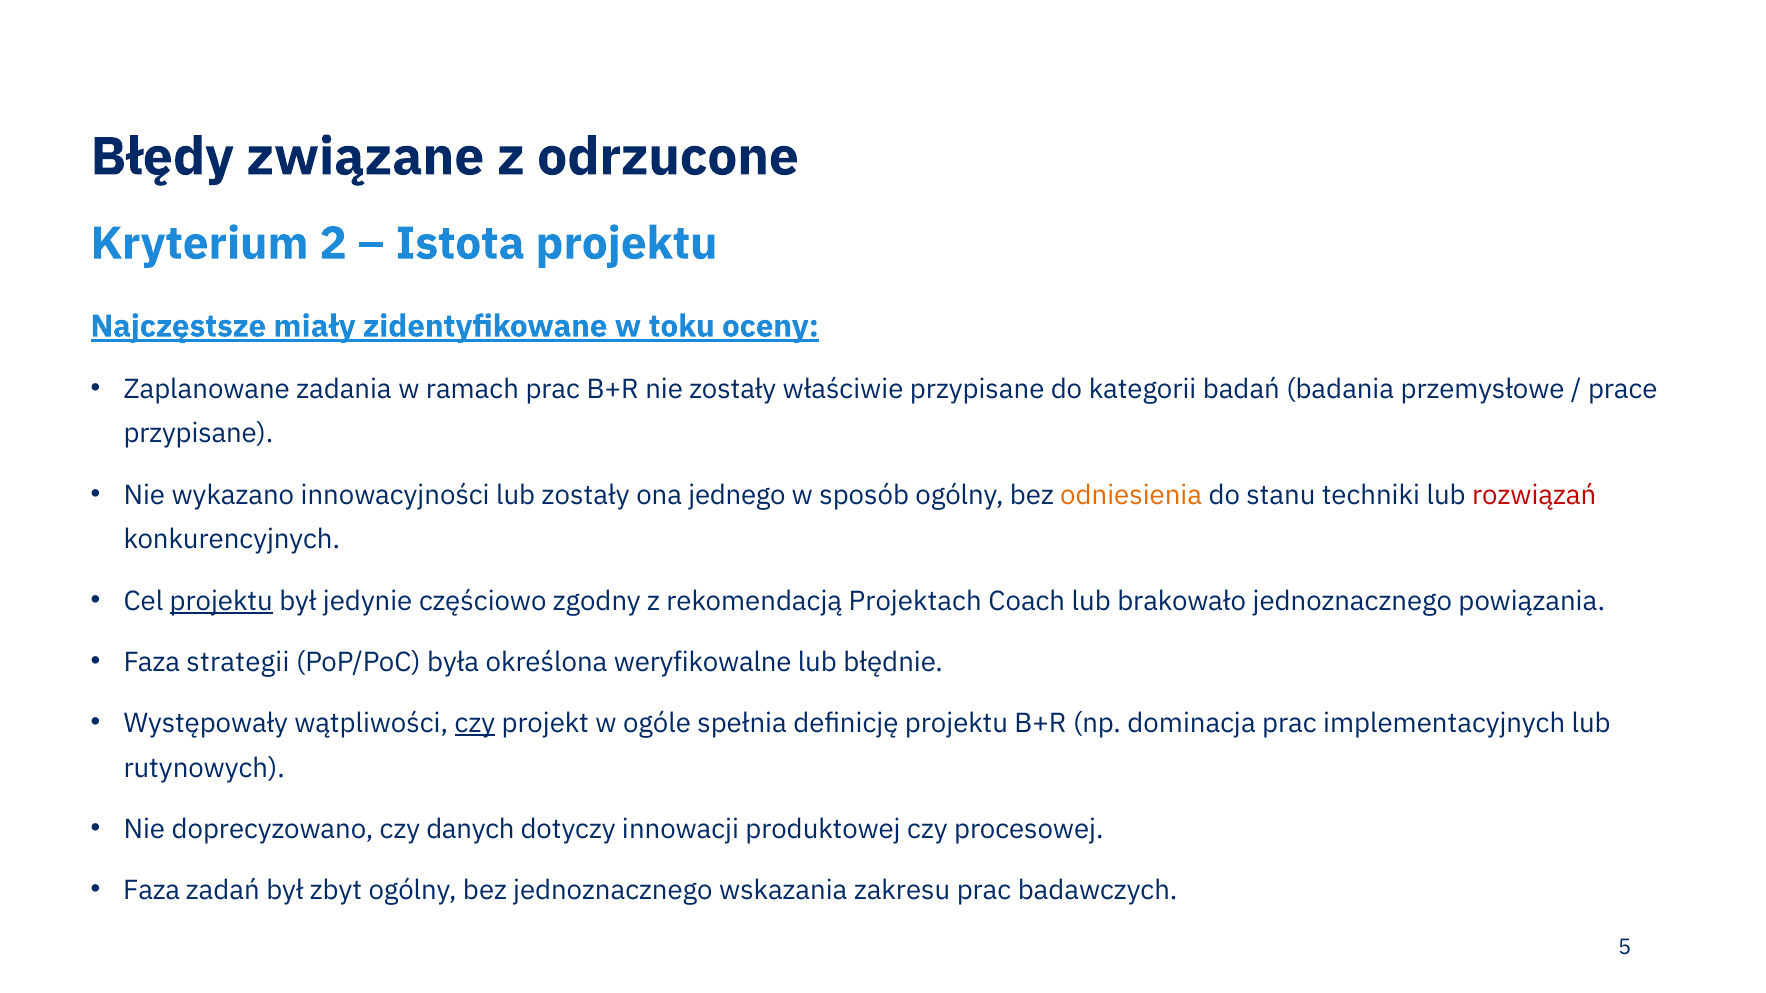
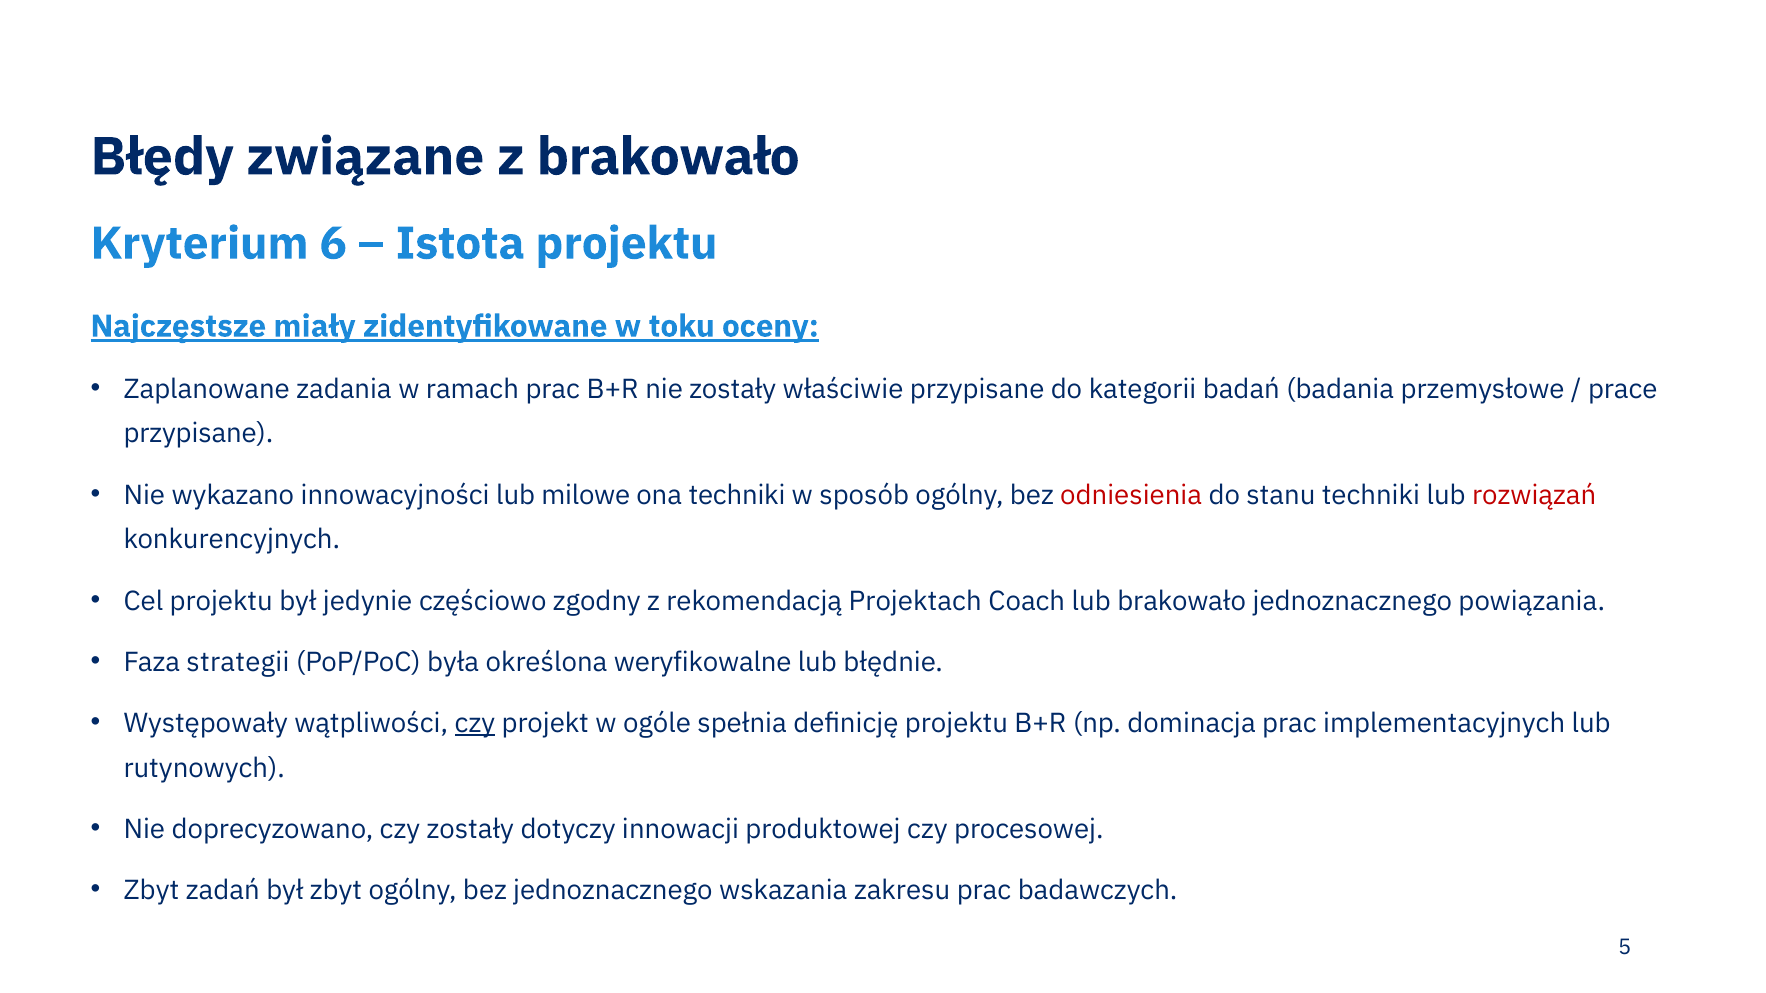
z odrzucone: odrzucone -> brakowało
2: 2 -> 6
lub zostały: zostały -> milowe
ona jednego: jednego -> techniki
odniesienia colour: orange -> red
projektu at (221, 601) underline: present -> none
czy danych: danych -> zostały
Faza at (152, 891): Faza -> Zbyt
